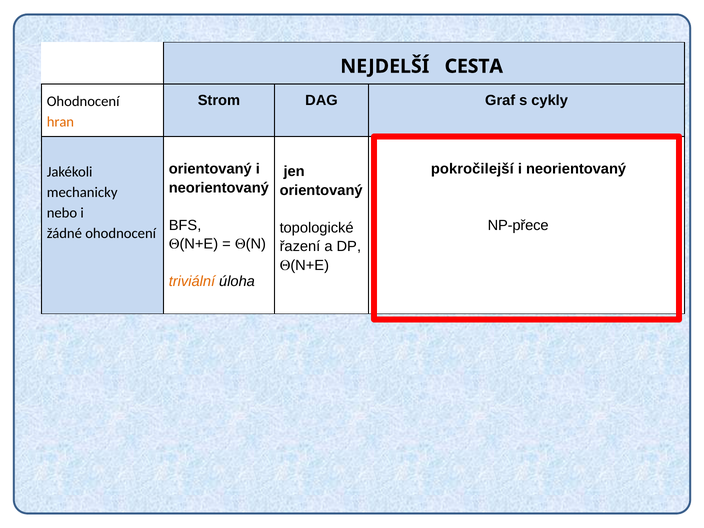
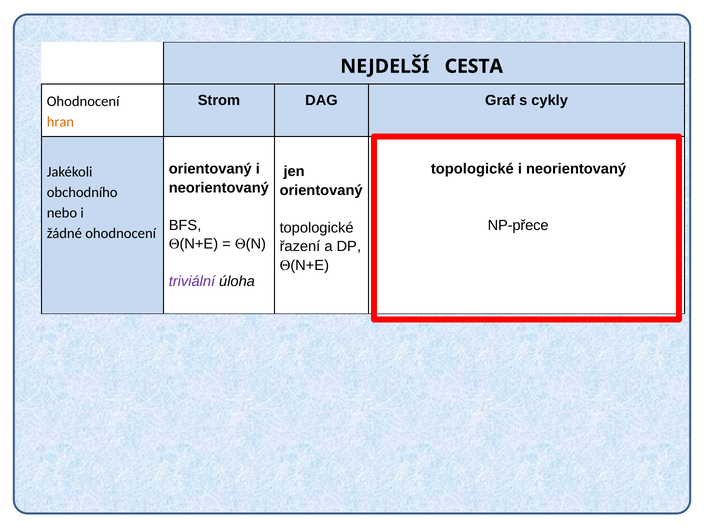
pokročilejší at (472, 169): pokročilejší -> topologické
mechanicky: mechanicky -> obchodního
triviální colour: orange -> purple
